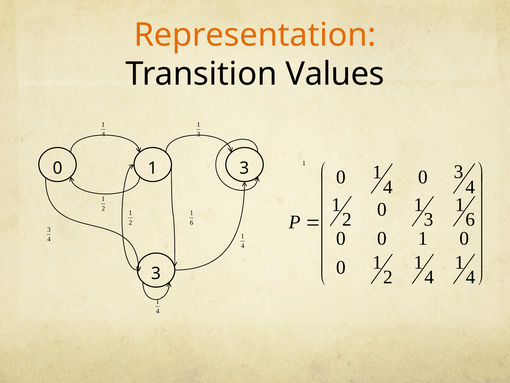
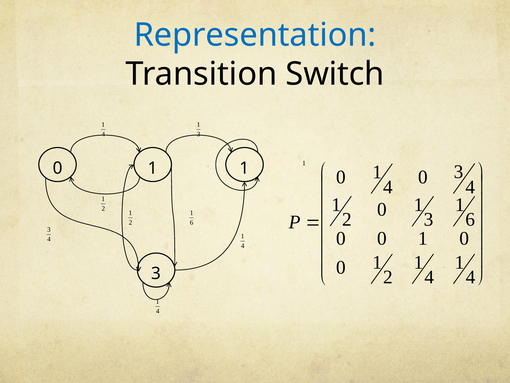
Representation colour: orange -> blue
Values: Values -> Switch
0 1 3: 3 -> 1
